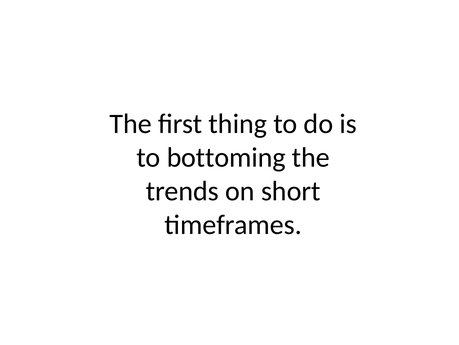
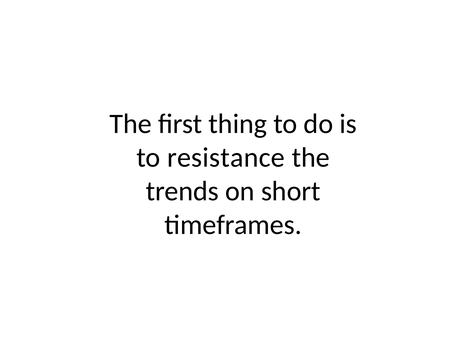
bottoming: bottoming -> resistance
